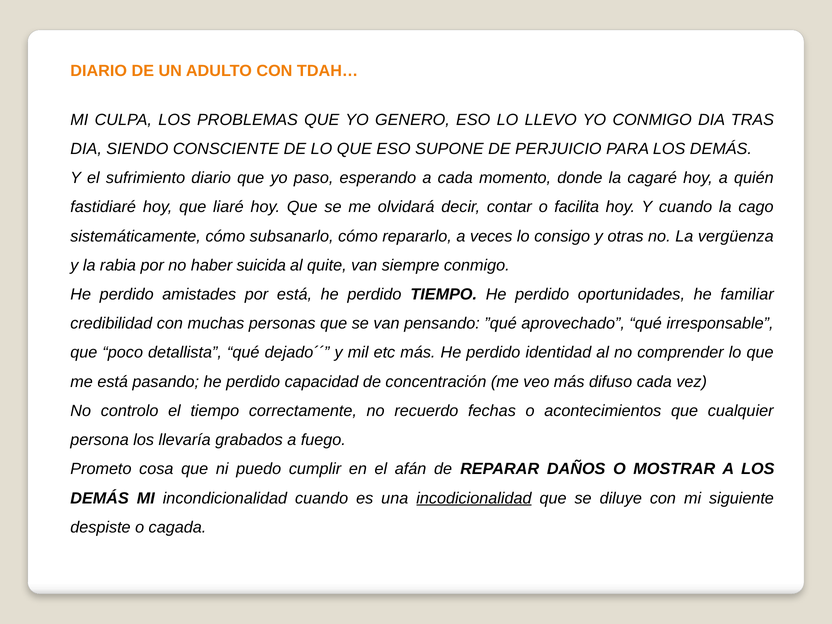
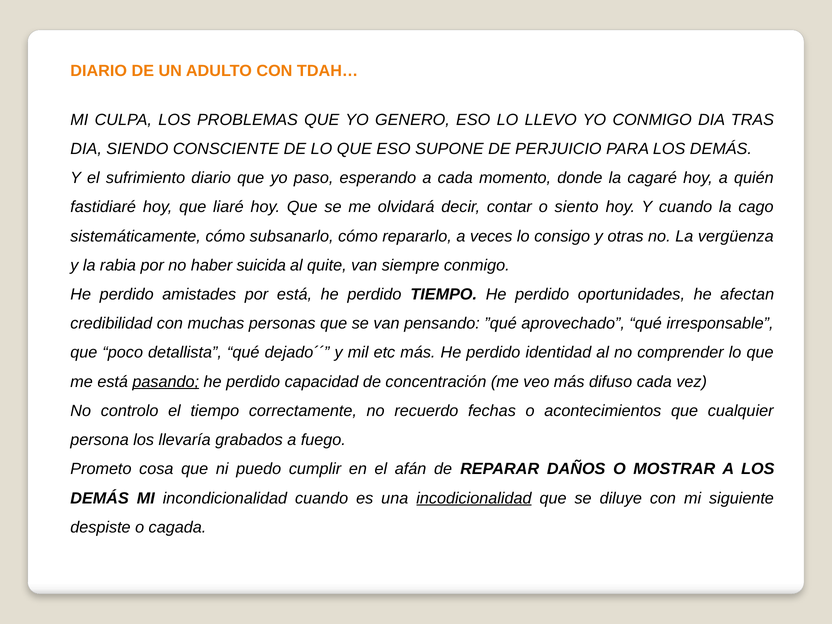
facilita: facilita -> siento
familiar: familiar -> afectan
pasando underline: none -> present
